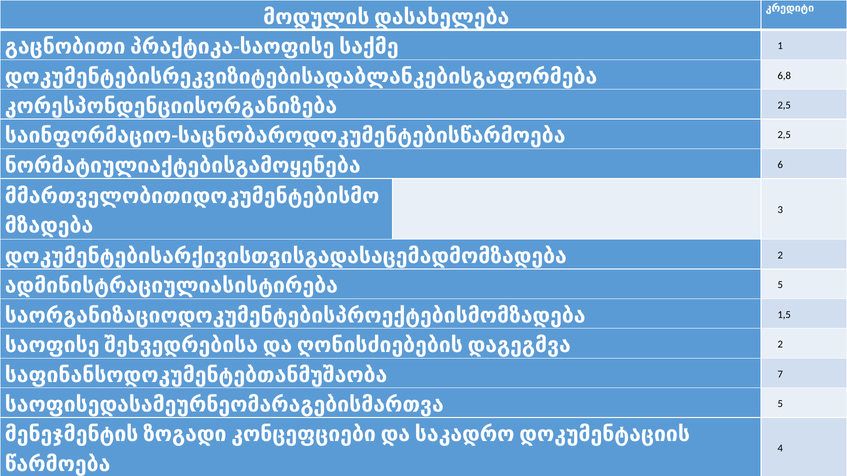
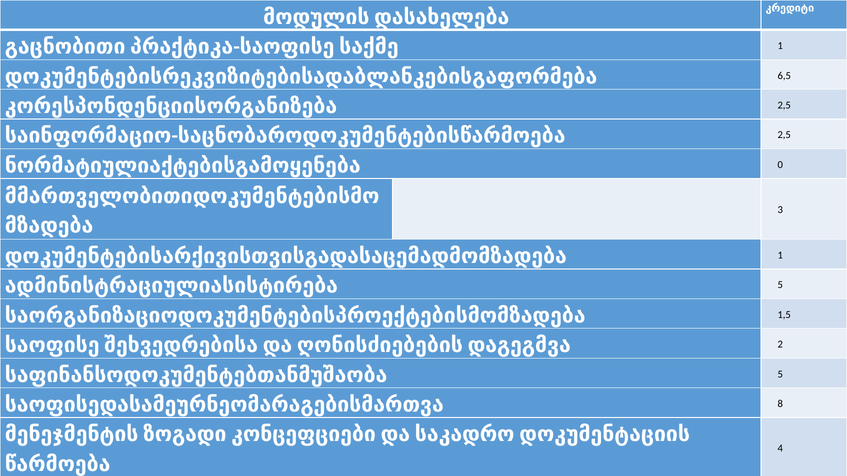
6,8: 6,8 -> 6,5
6: 6 -> 0
დოკუმენტებისარქივისთვისგადასაცემადმომზადება 2: 2 -> 1
საფინანსოდოკუმენტებთანმუშაობა 7: 7 -> 5
საოფისედასამეურნეომარაგებისმართვა 5: 5 -> 8
